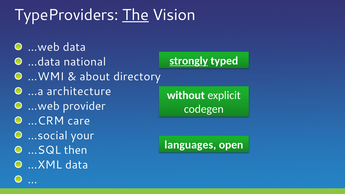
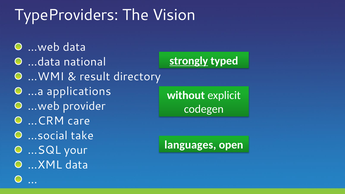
The underline: present -> none
about: about -> result
architecture: architecture -> applications
your: your -> take
then: then -> your
